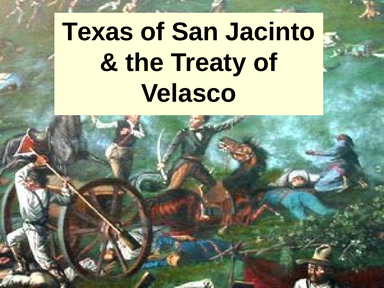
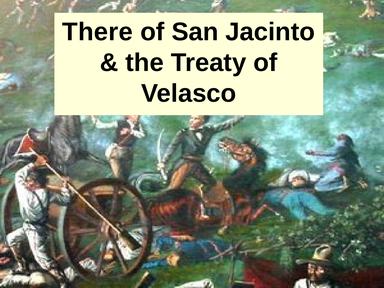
Texas: Texas -> There
